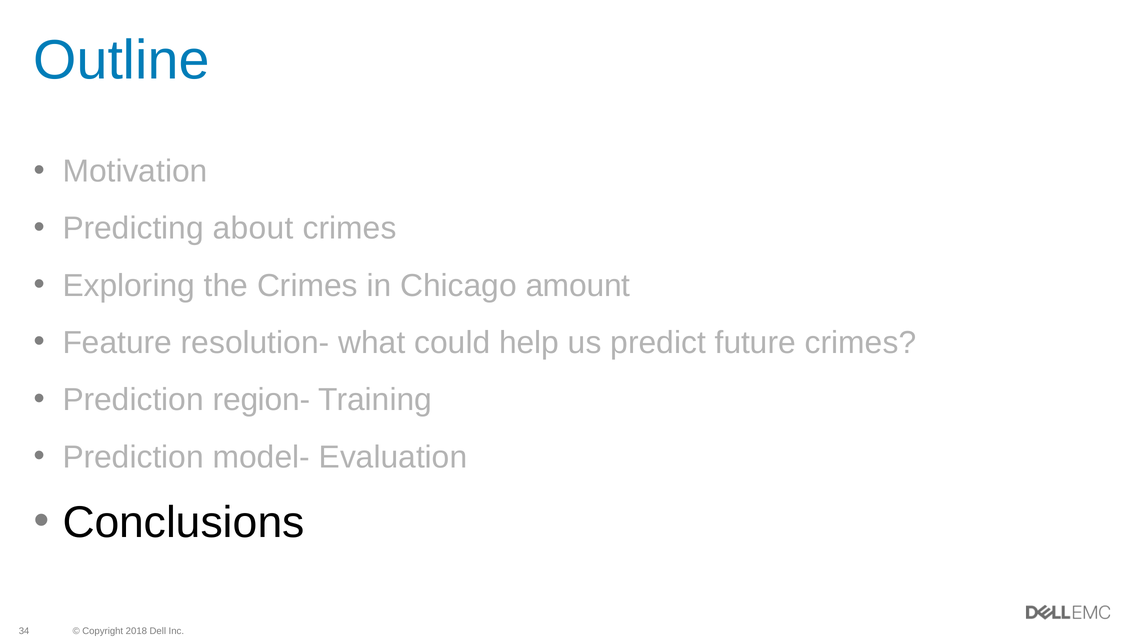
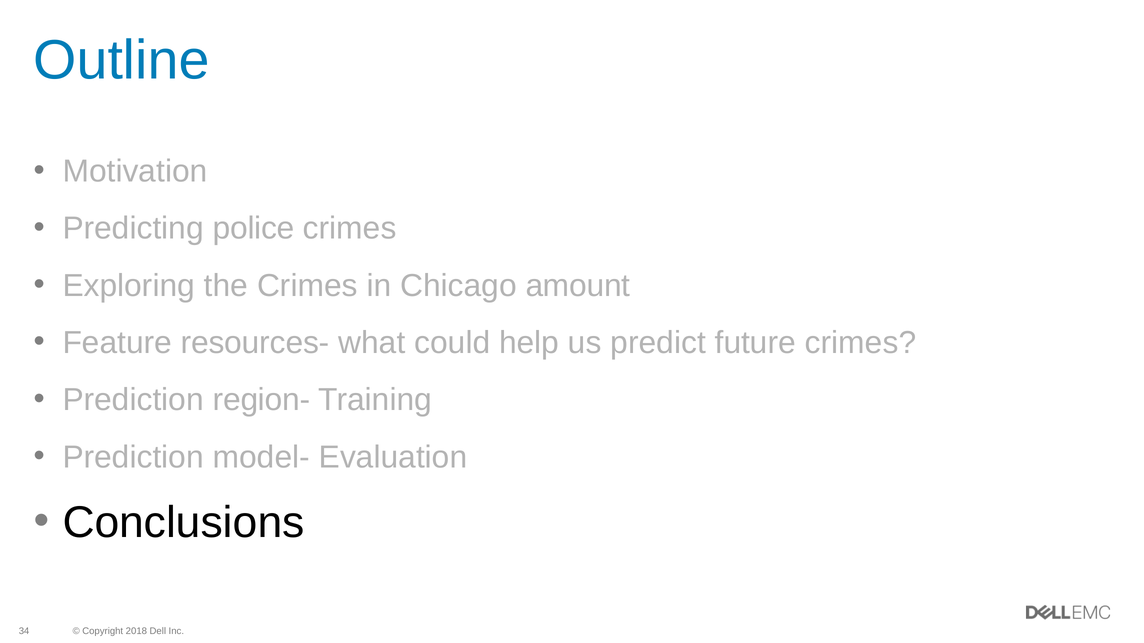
about: about -> police
resolution-: resolution- -> resources-
